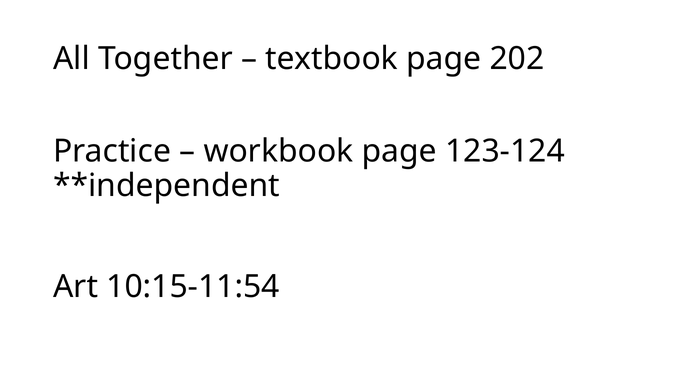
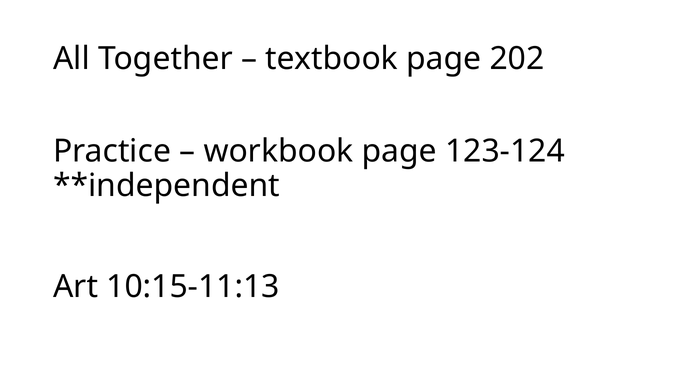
10:15-11:54: 10:15-11:54 -> 10:15-11:13
